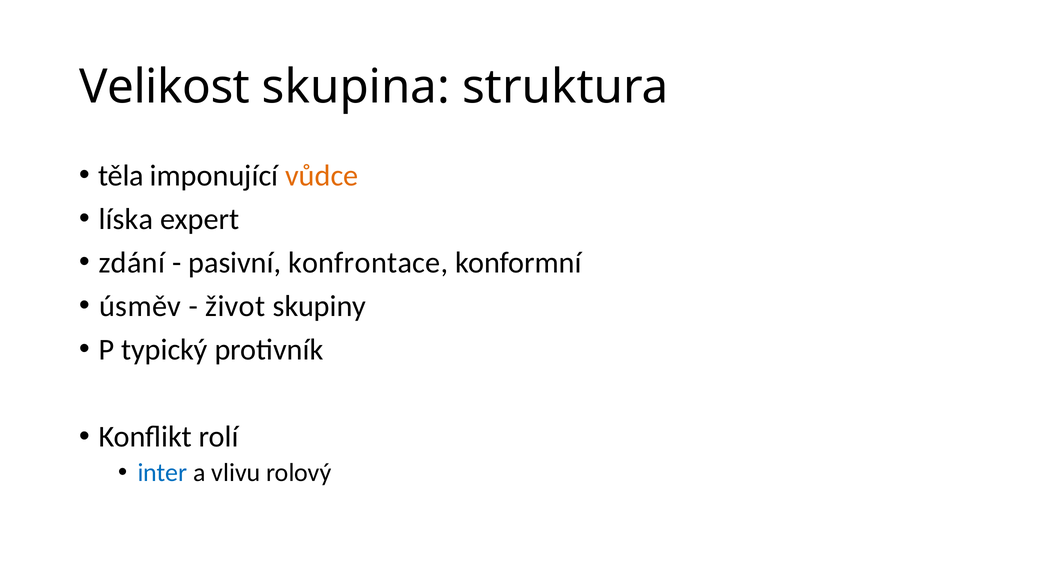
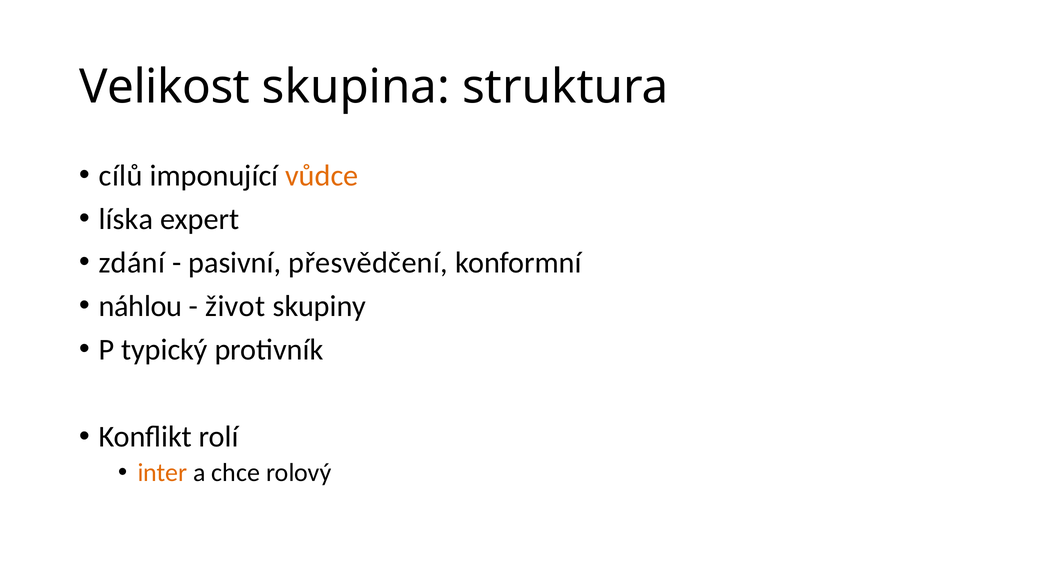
těla: těla -> cílů
konfrontace: konfrontace -> přesvědčení
úsměv: úsměv -> náhlou
inter colour: blue -> orange
vlivu: vlivu -> chce
